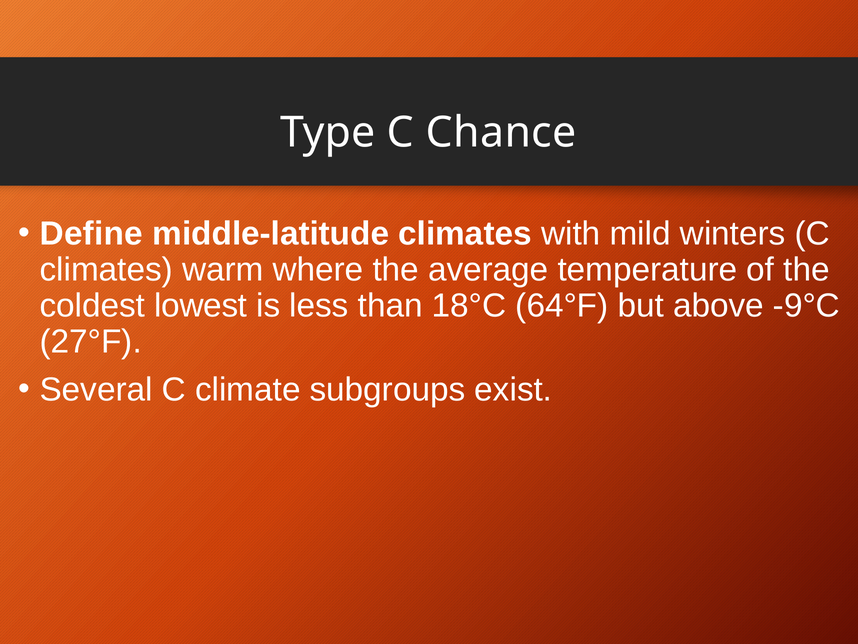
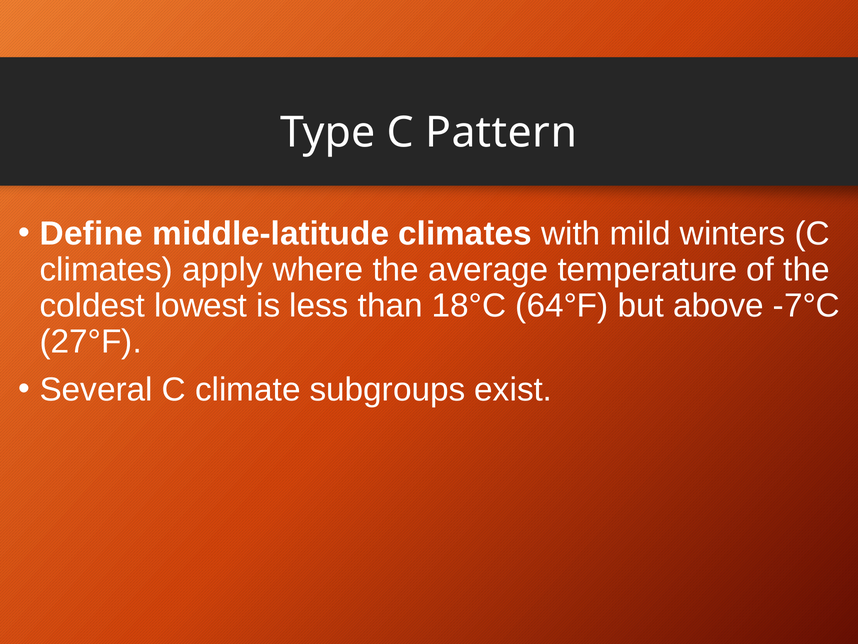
Chance: Chance -> Pattern
warm: warm -> apply
-9°C: -9°C -> -7°C
